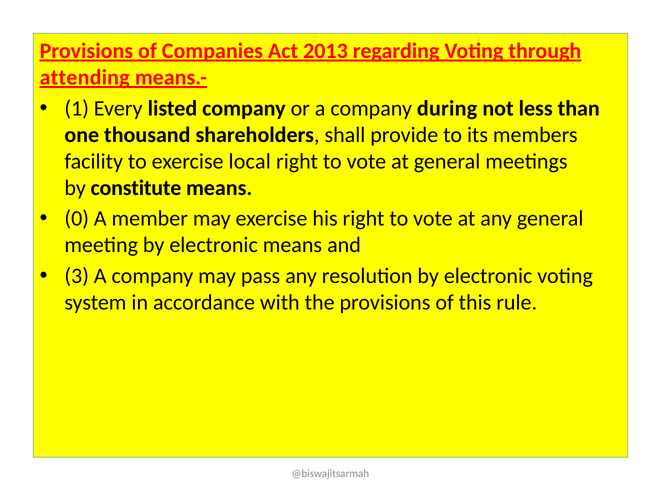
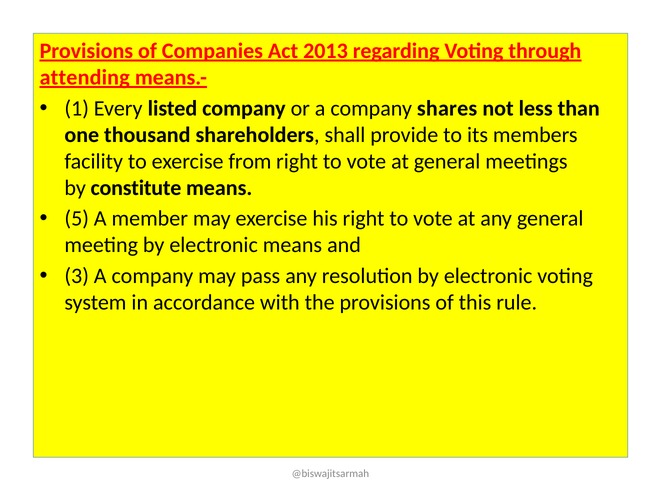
during: during -> shares
local: local -> from
0: 0 -> 5
